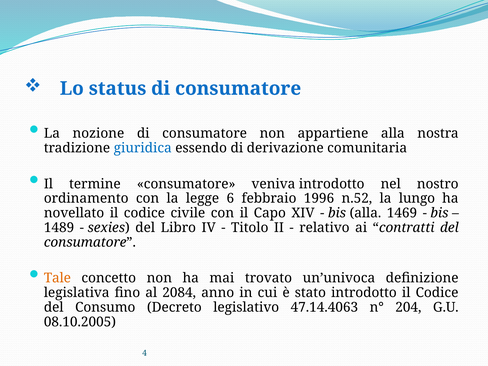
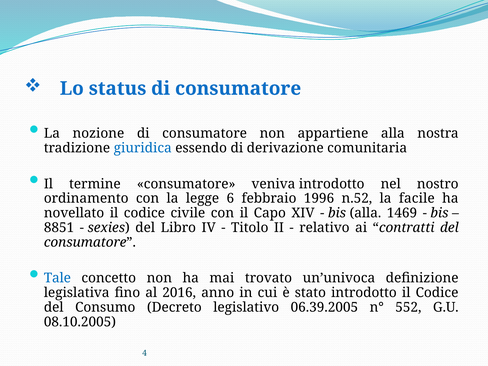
lungo: lungo -> facile
1489: 1489 -> 8851
Tale colour: orange -> blue
2084: 2084 -> 2016
47.14.4063: 47.14.4063 -> 06.39.2005
204: 204 -> 552
